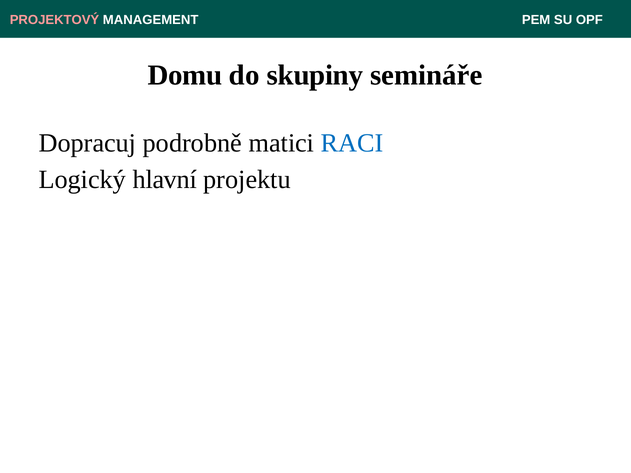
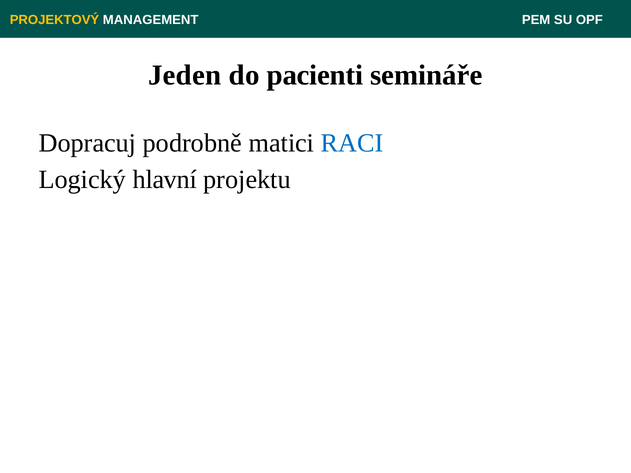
PROJEKTOVÝ colour: pink -> yellow
Domu: Domu -> Jeden
skupiny: skupiny -> pacienti
